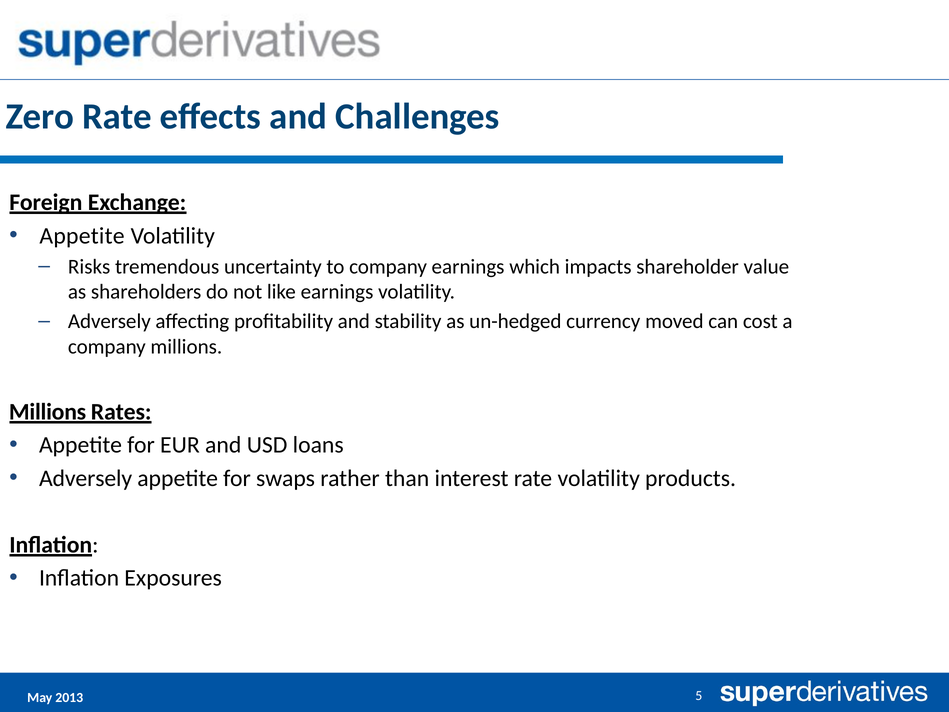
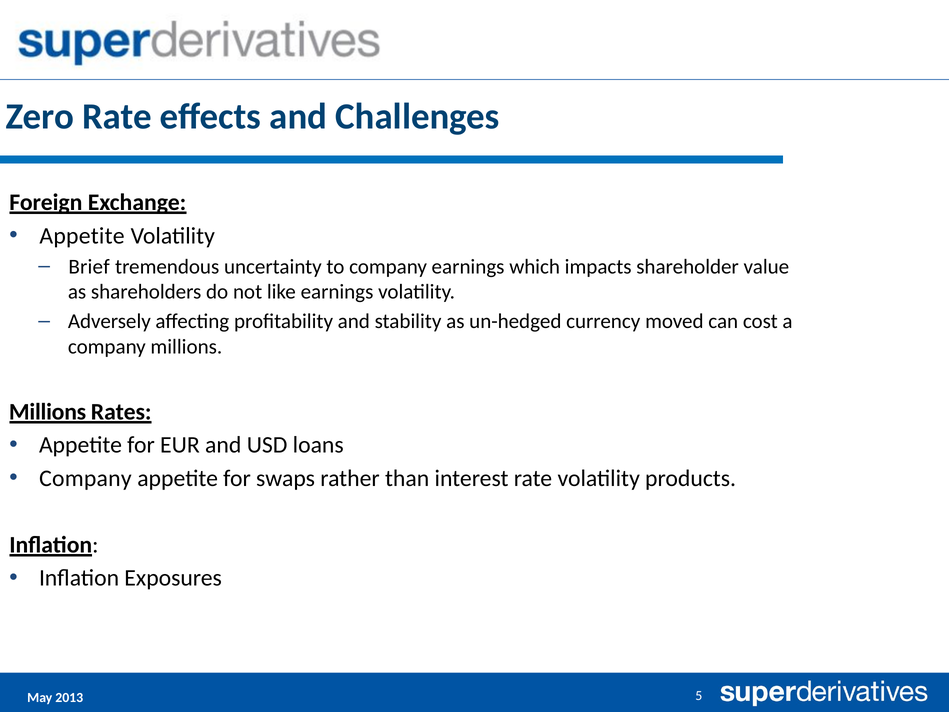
Risks: Risks -> Brief
Adversely at (86, 478): Adversely -> Company
